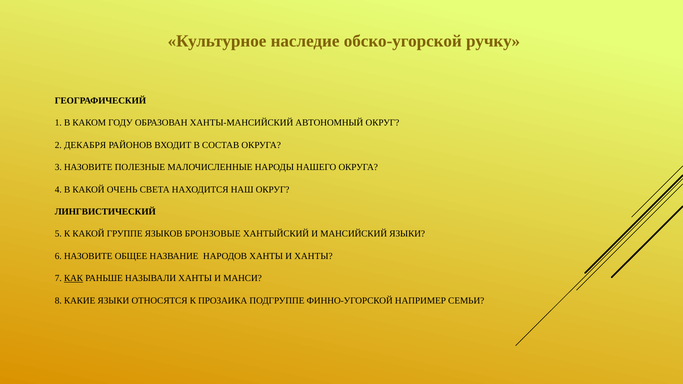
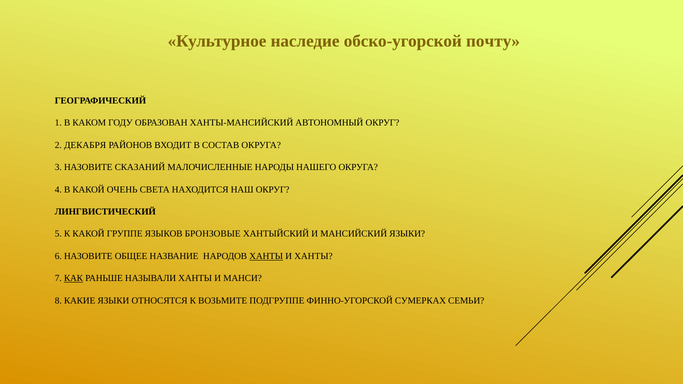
ручку: ручку -> почту
ПОЛЕЗНЫЕ: ПОЛЕЗНЫЕ -> СКАЗАНИЙ
ХАНТЫ at (266, 256) underline: none -> present
ПРОЗАИКА: ПРОЗАИКА -> ВОЗЬМИТЕ
НАПРИМЕР: НАПРИМЕР -> СУМЕРКАХ
